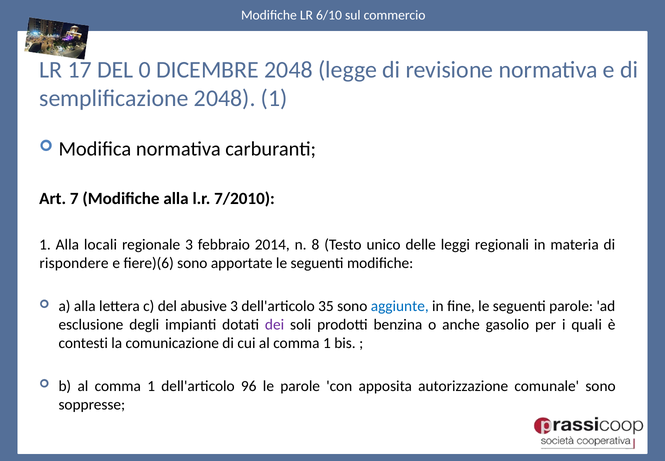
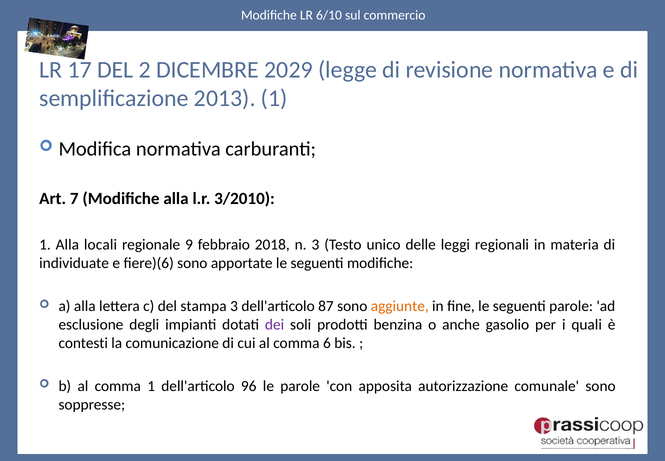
0: 0 -> 2
DICEMBRE 2048: 2048 -> 2029
semplificazione 2048: 2048 -> 2013
7/2010: 7/2010 -> 3/2010
regionale 3: 3 -> 9
2014: 2014 -> 2018
n 8: 8 -> 3
rispondere: rispondere -> individuate
abusive: abusive -> stampa
35: 35 -> 87
aggiunte colour: blue -> orange
cui al comma 1: 1 -> 6
